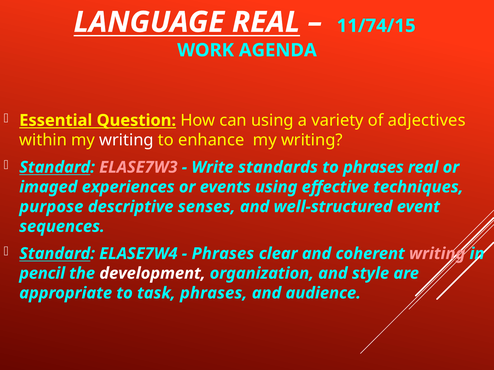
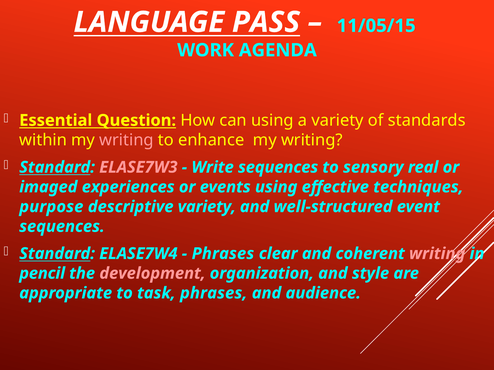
LANGUAGE REAL: REAL -> PASS
11/74/15: 11/74/15 -> 11/05/15
adjectives: adjectives -> standards
writing at (126, 140) colour: white -> pink
Write standards: standards -> sequences
to phrases: phrases -> sensory
descriptive senses: senses -> variety
development colour: white -> pink
